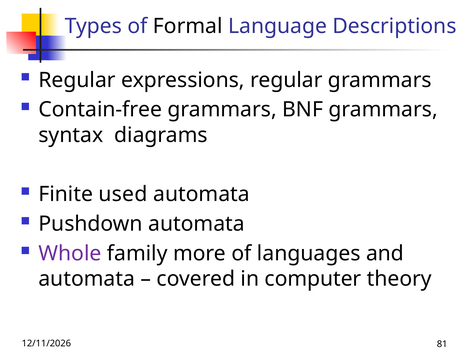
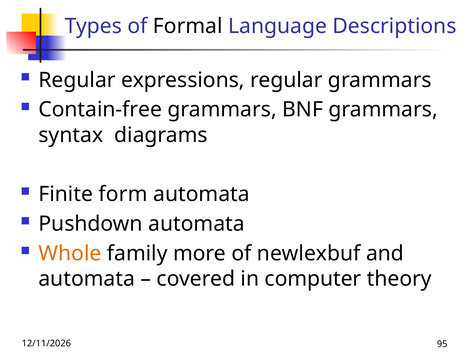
used: used -> form
Whole colour: purple -> orange
languages: languages -> newlexbuf
81: 81 -> 95
